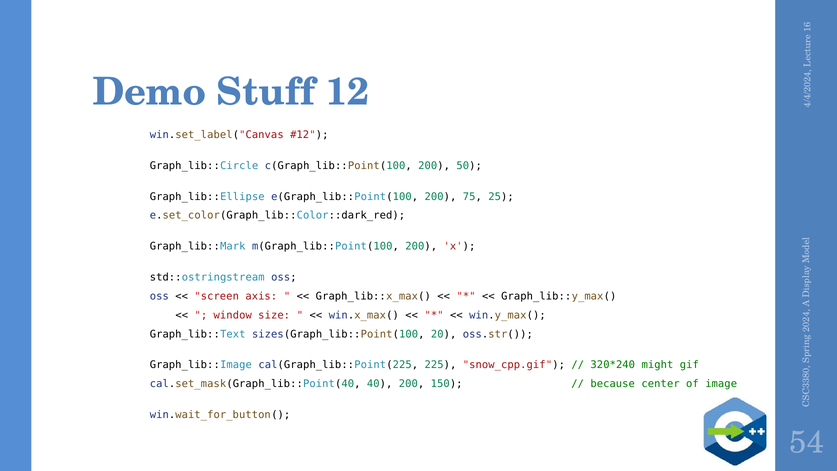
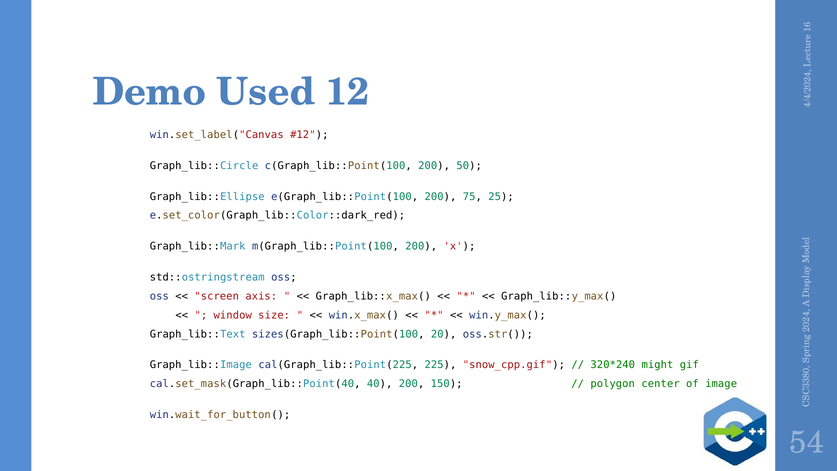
Stuff: Stuff -> Used
because: because -> polygon
